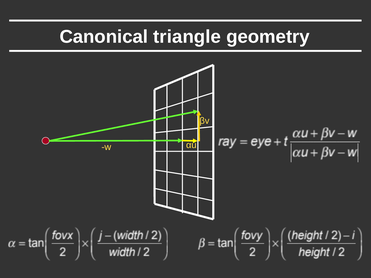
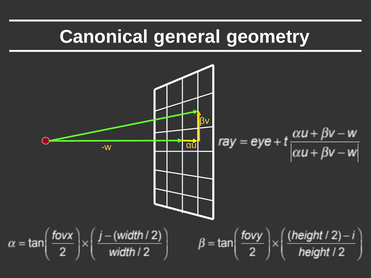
triangle: triangle -> general
